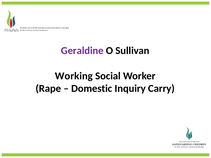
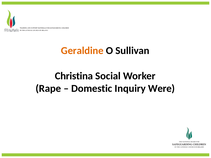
Geraldine colour: purple -> orange
Working: Working -> Christina
Carry: Carry -> Were
